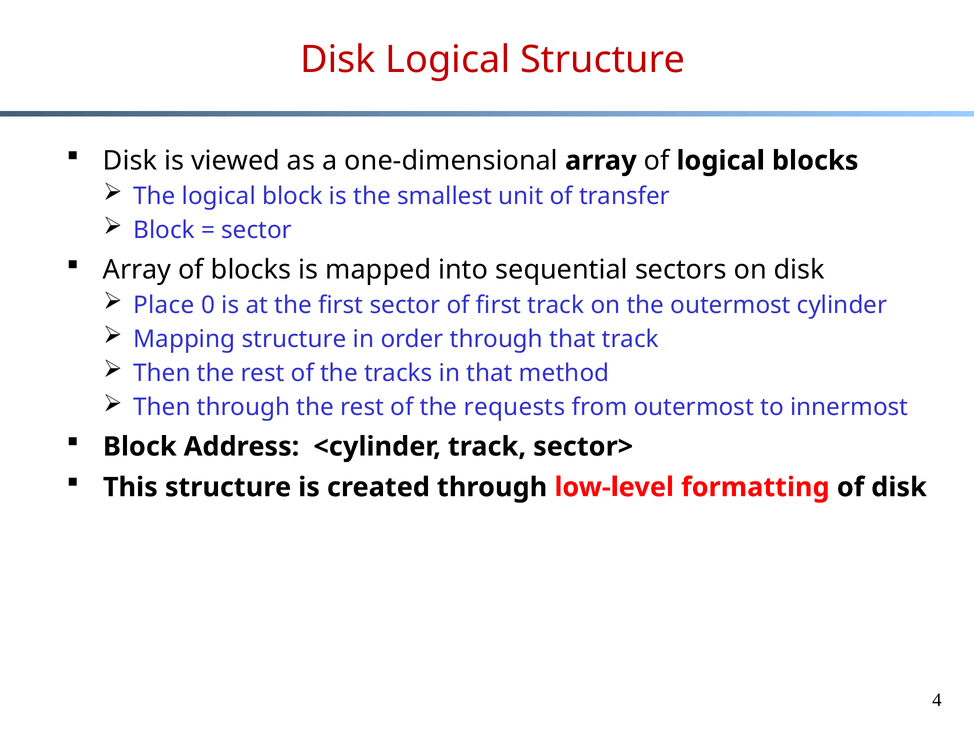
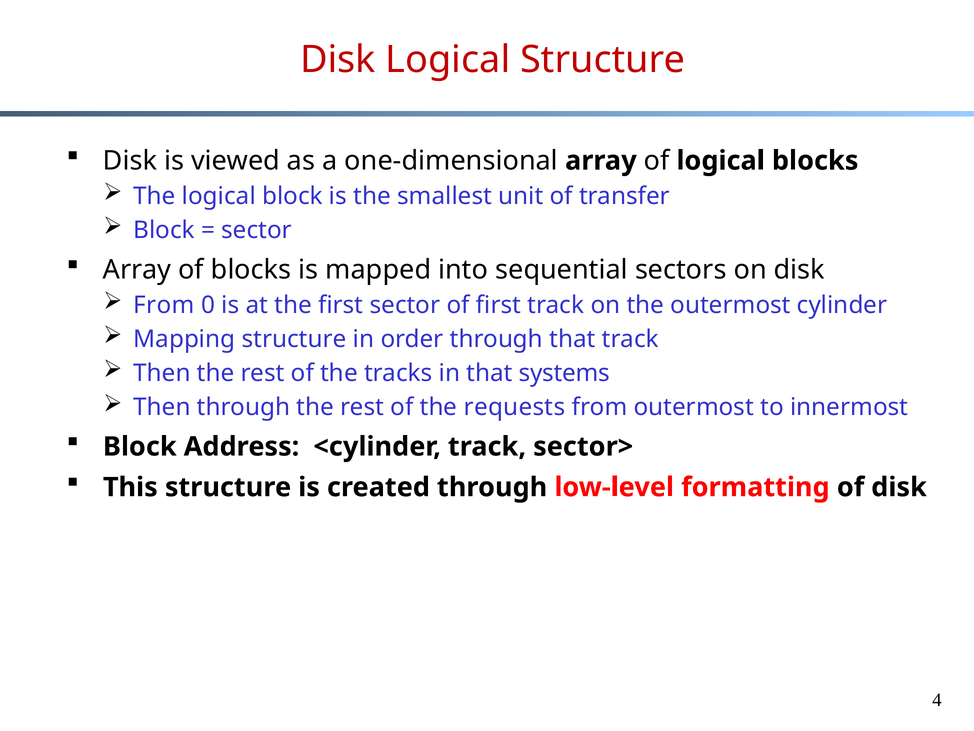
Place at (164, 305): Place -> From
method: method -> systems
